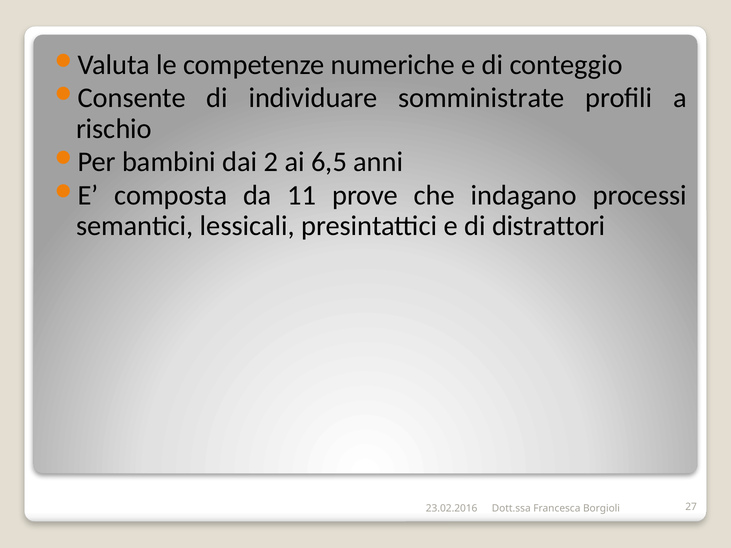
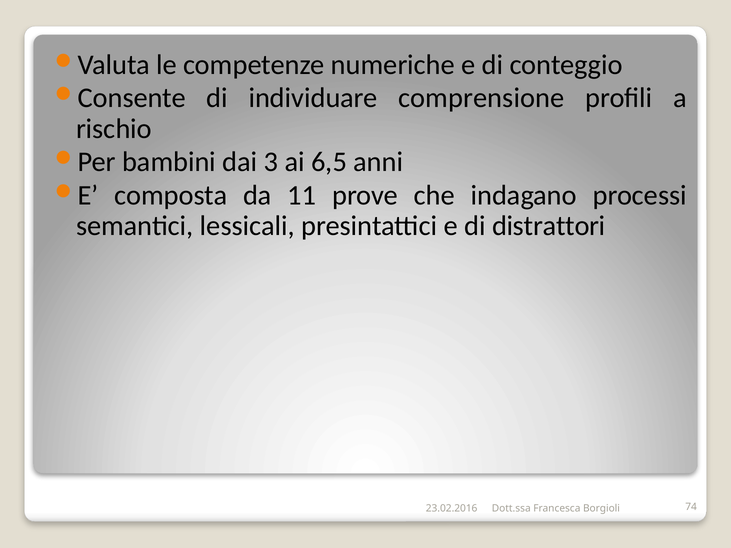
somministrate: somministrate -> comprensione
2: 2 -> 3
27: 27 -> 74
